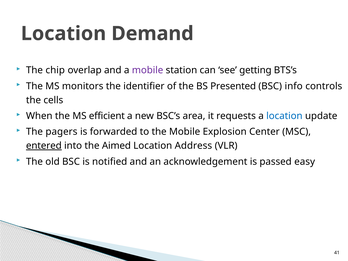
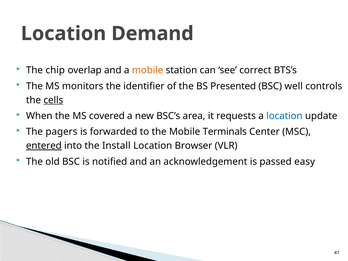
mobile at (148, 70) colour: purple -> orange
getting: getting -> correct
info: info -> well
cells underline: none -> present
efficient: efficient -> covered
Explosion: Explosion -> Terminals
Aimed: Aimed -> Install
Address: Address -> Browser
